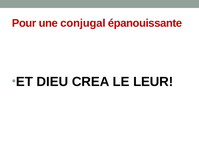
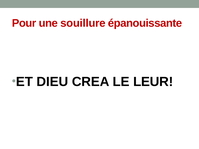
conjugal: conjugal -> souillure
